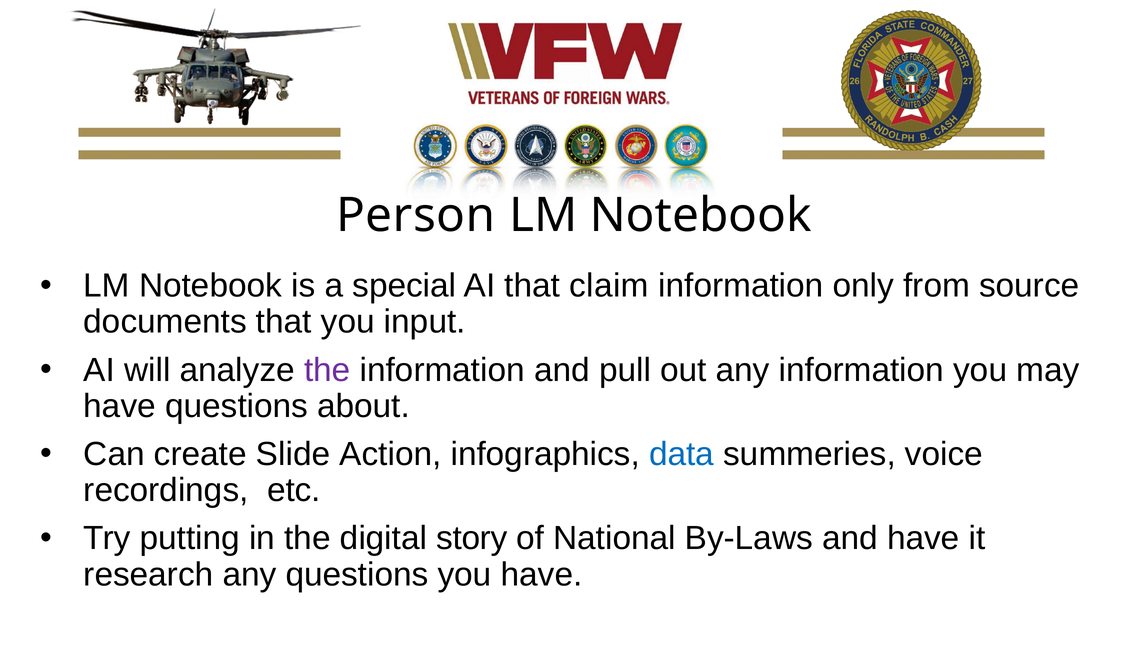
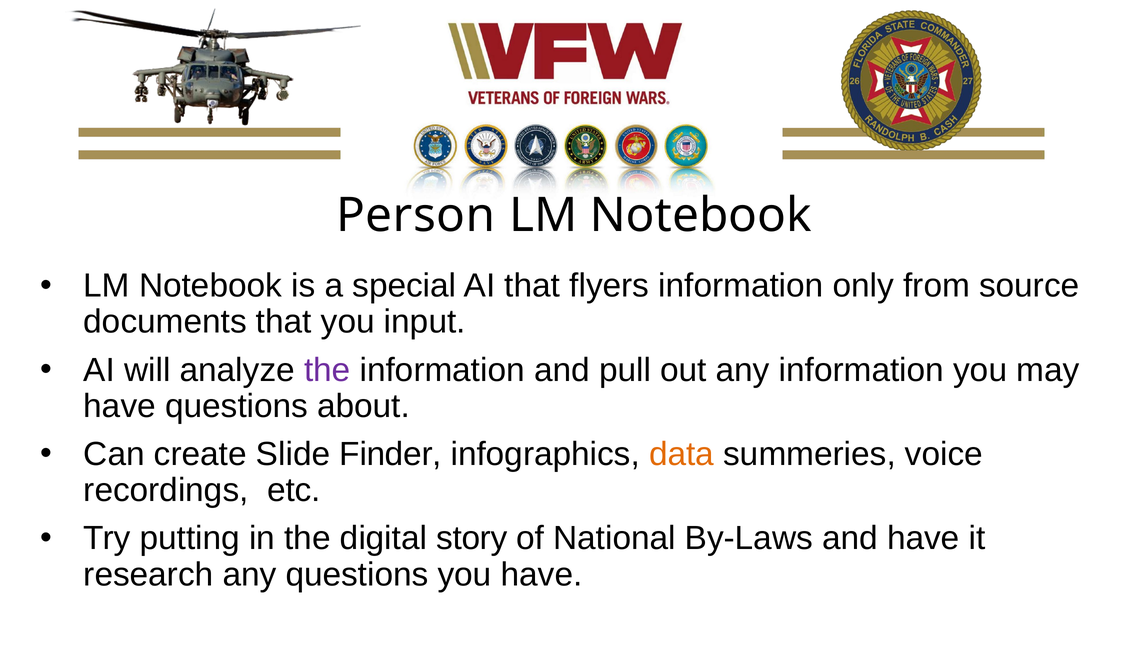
claim: claim -> flyers
Action: Action -> Finder
data colour: blue -> orange
